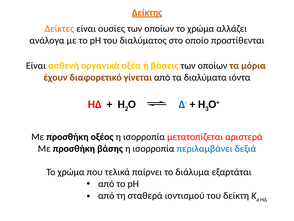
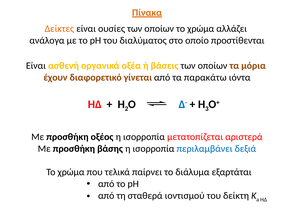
Δείκτης: Δείκτης -> Πίνακα
διαλύματα: διαλύματα -> παρακάτω
